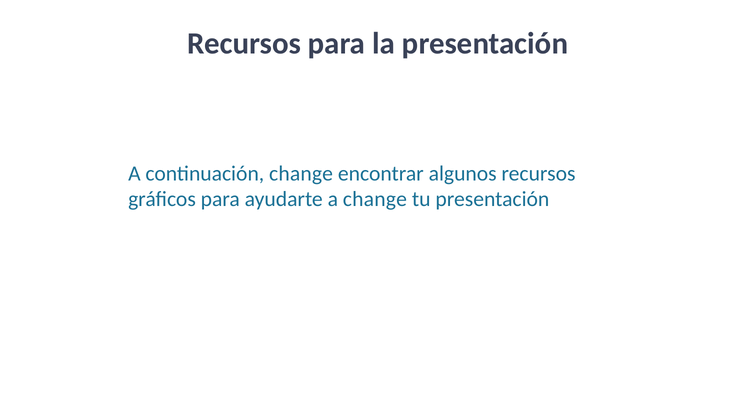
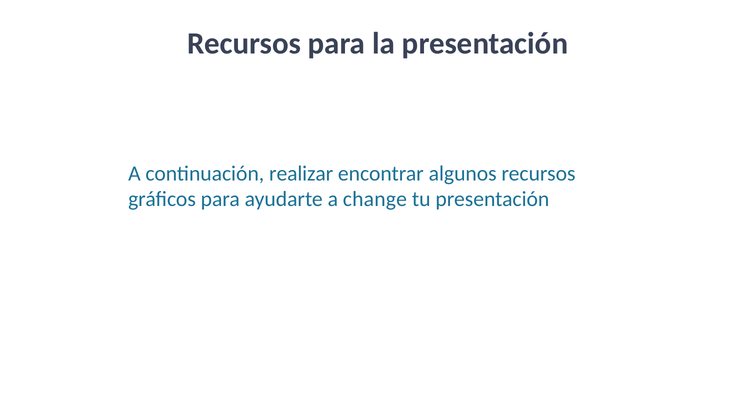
continuación change: change -> realizar
